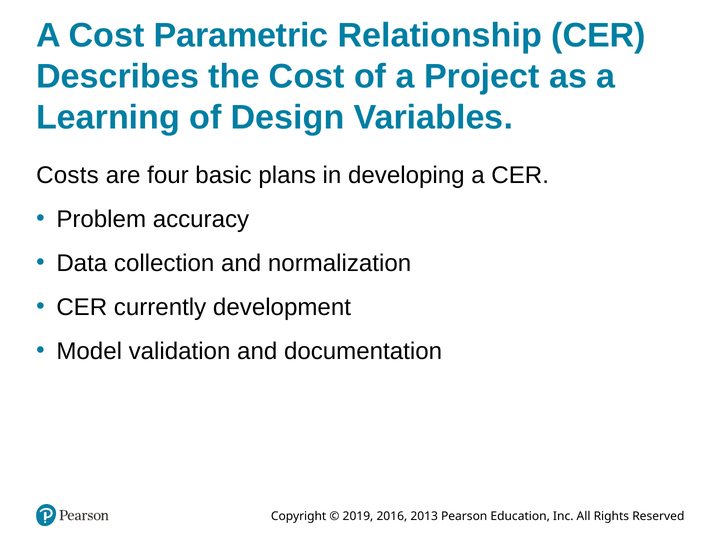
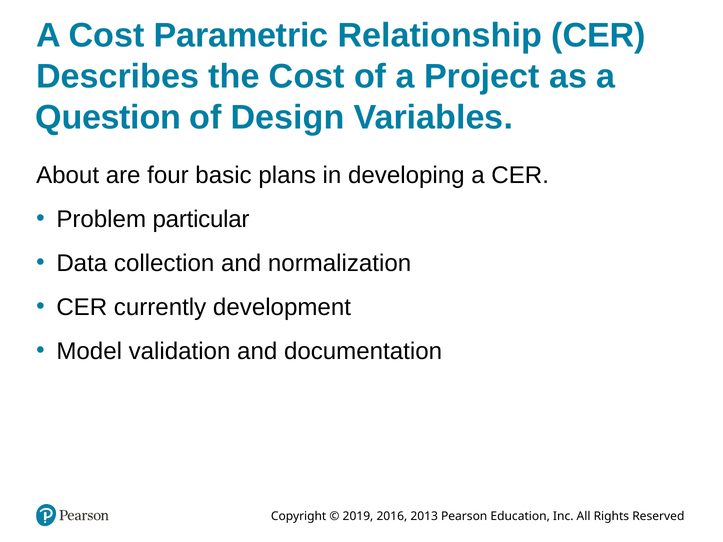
Learning: Learning -> Question
Costs: Costs -> About
accuracy: accuracy -> particular
